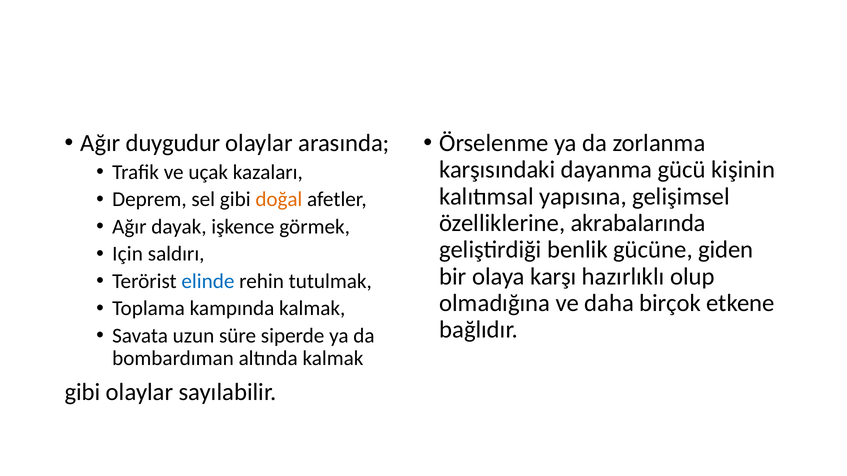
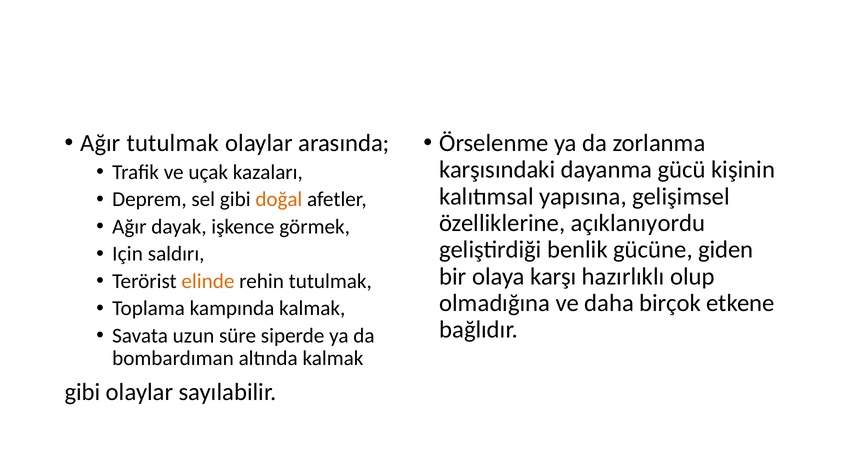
Ağır duygudur: duygudur -> tutulmak
akrabalarında: akrabalarında -> açıklanıyordu
elinde colour: blue -> orange
